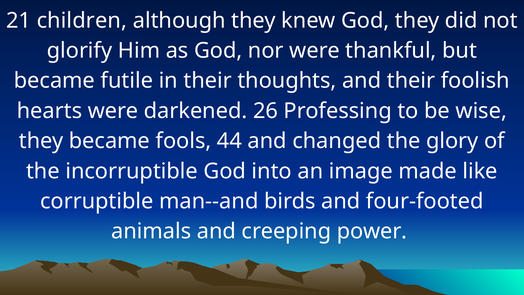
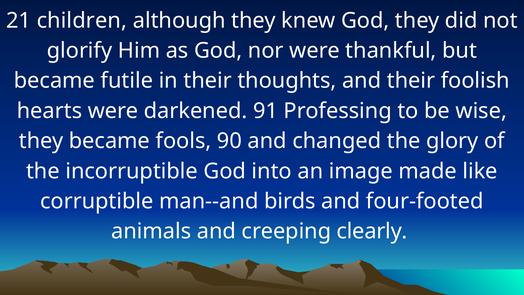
26: 26 -> 91
44: 44 -> 90
power: power -> clearly
